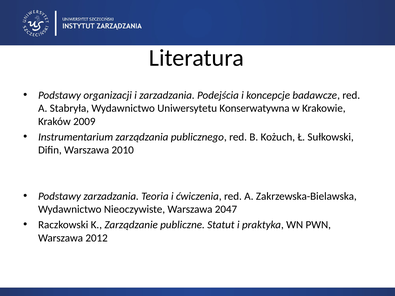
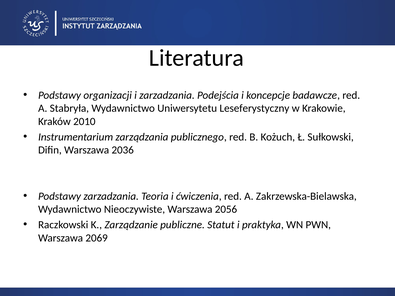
Konserwatywna: Konserwatywna -> Leseferystyczny
2009: 2009 -> 2010
2010: 2010 -> 2036
2047: 2047 -> 2056
2012: 2012 -> 2069
